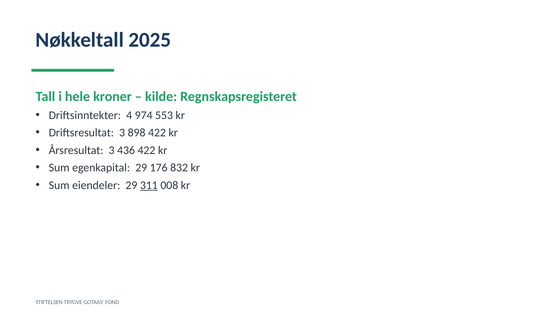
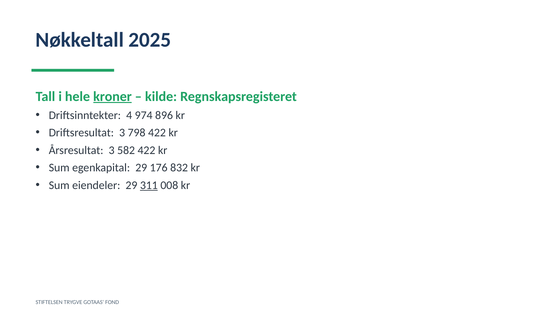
kroner underline: none -> present
553: 553 -> 896
898: 898 -> 798
436: 436 -> 582
